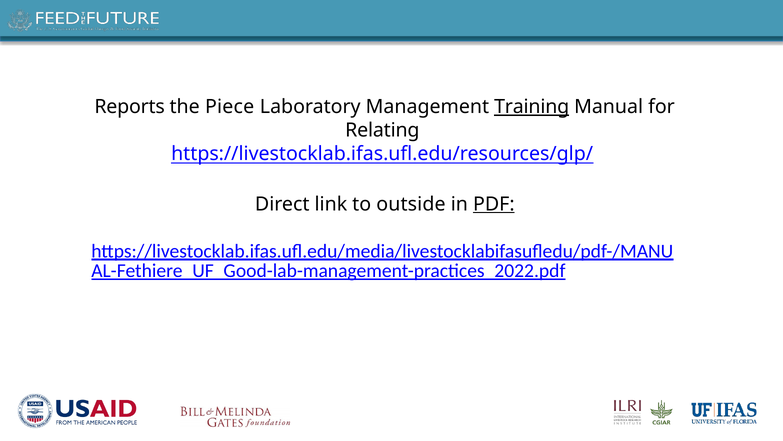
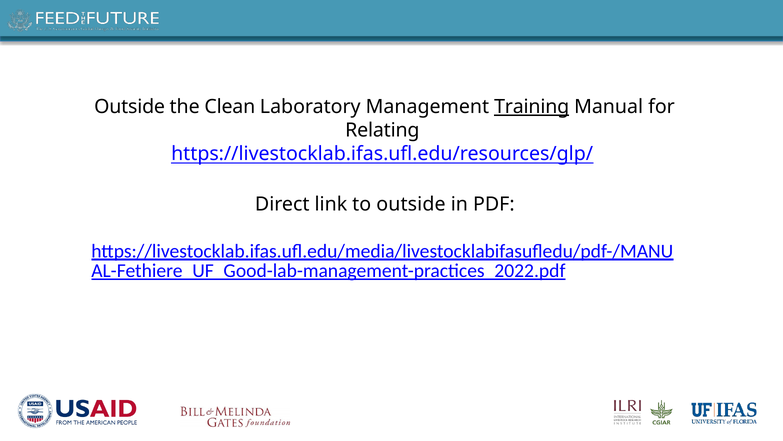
Reports at (130, 107): Reports -> Outside
Piece: Piece -> Clean
PDF underline: present -> none
